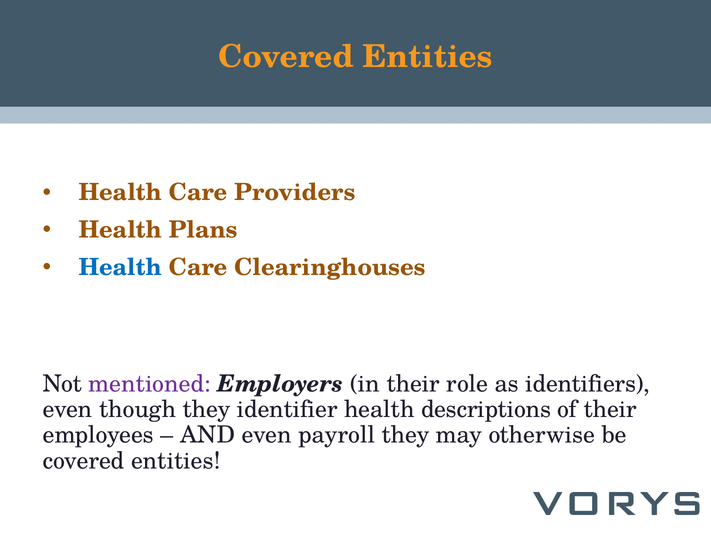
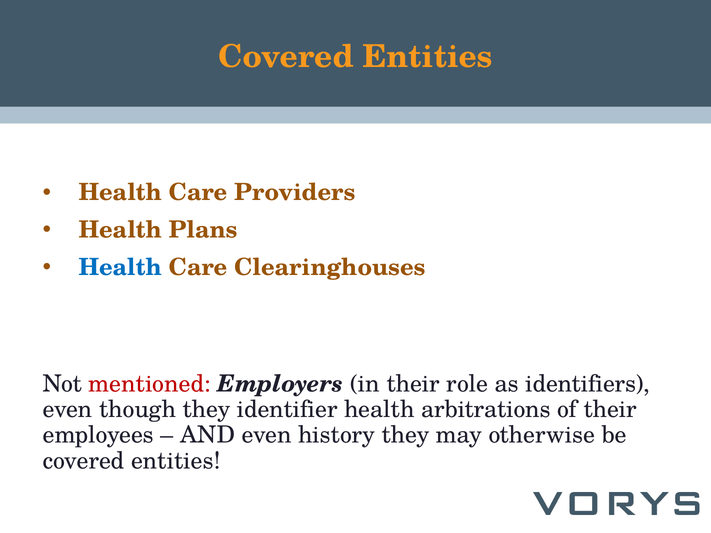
mentioned colour: purple -> red
descriptions: descriptions -> arbitrations
payroll: payroll -> history
